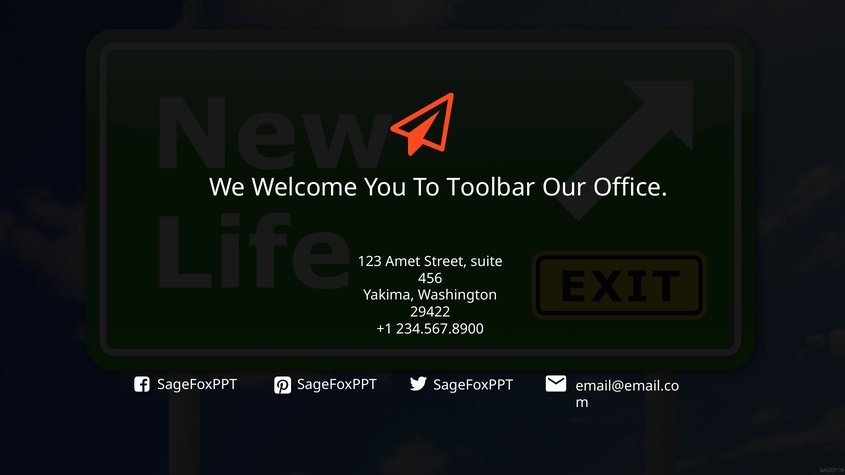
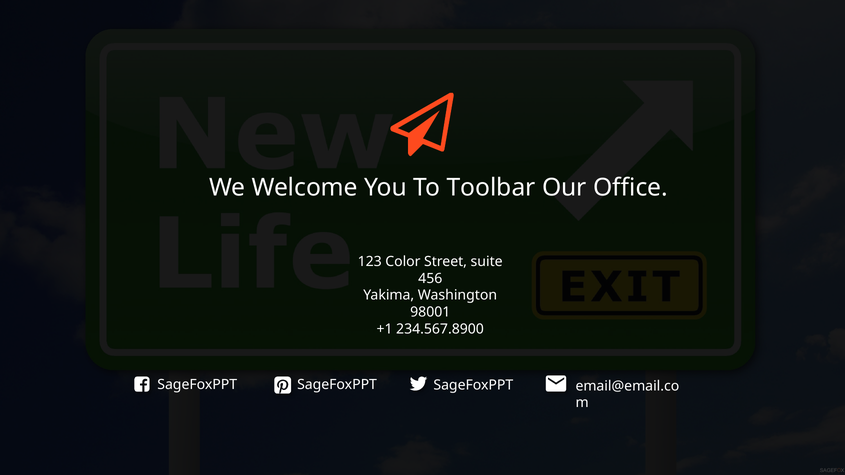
Amet: Amet -> Color
29422: 29422 -> 98001
